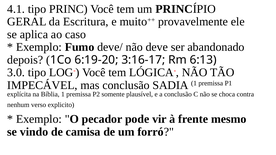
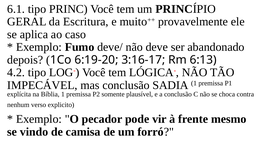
4.1: 4.1 -> 6.1
3.0: 3.0 -> 4.2
